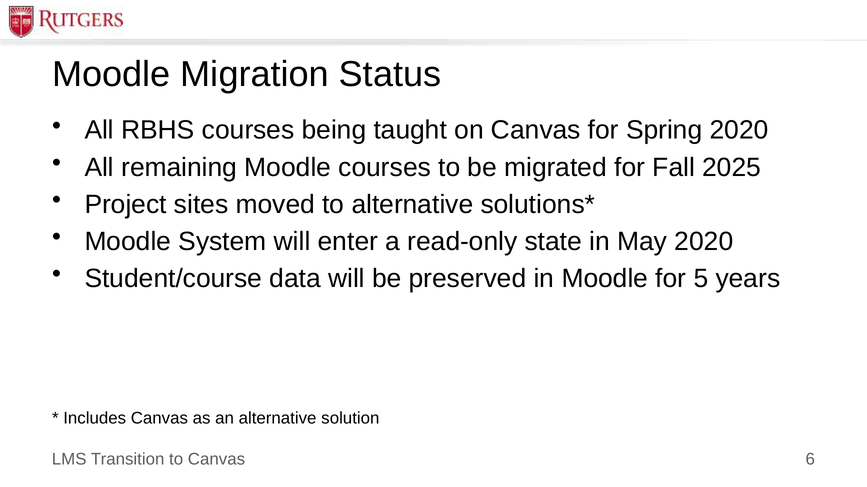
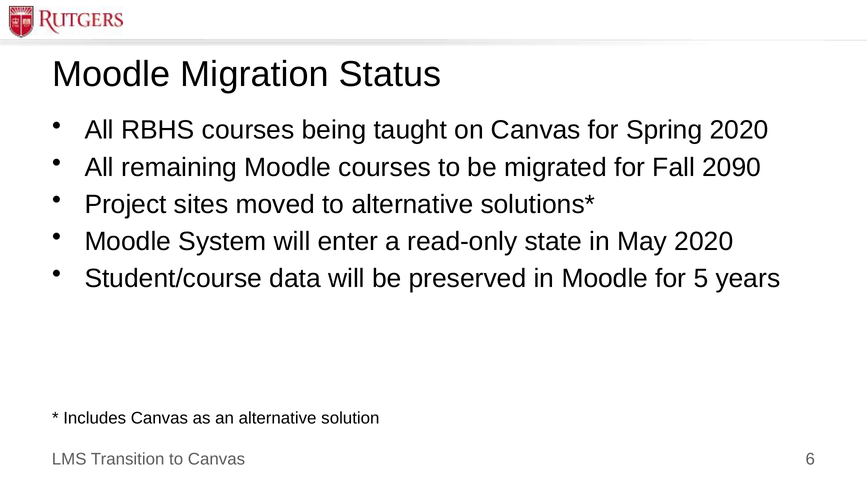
2025: 2025 -> 2090
